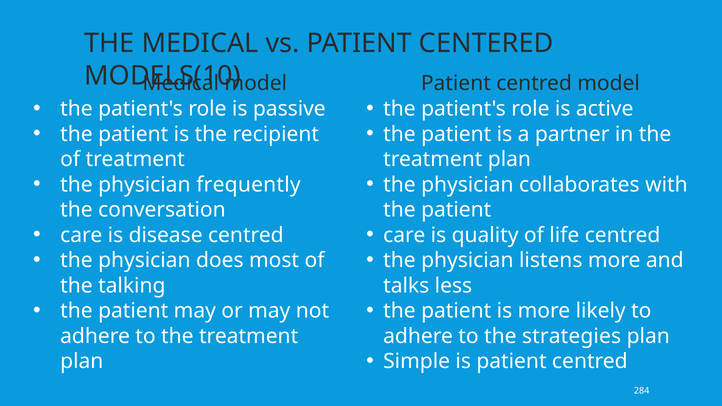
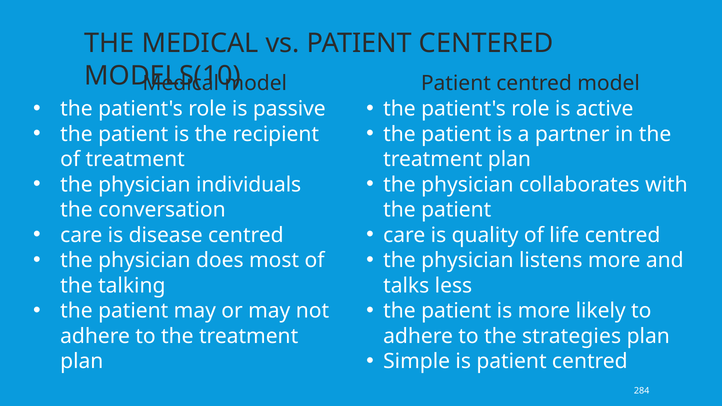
frequently: frequently -> individuals
